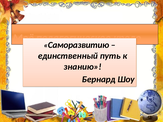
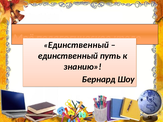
Саморазвитию at (79, 45): Саморазвитию -> Единственный
